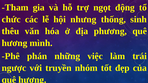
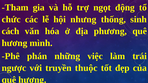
thêu: thêu -> cách
nhóm: nhóm -> thuộc
